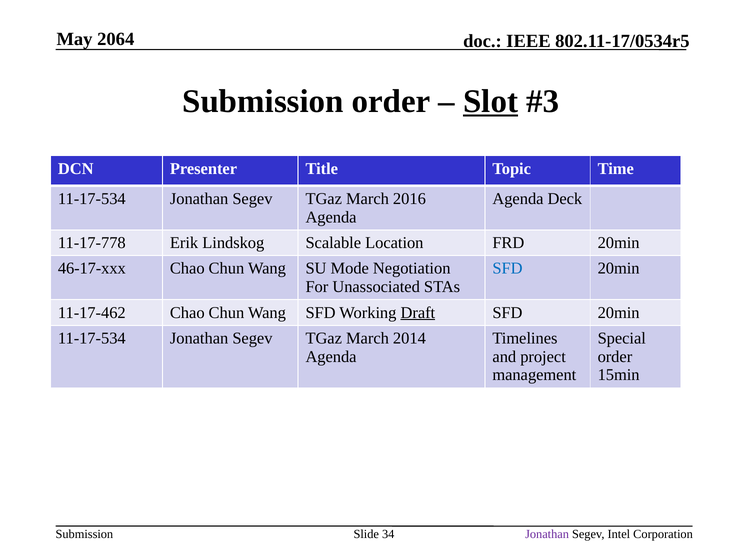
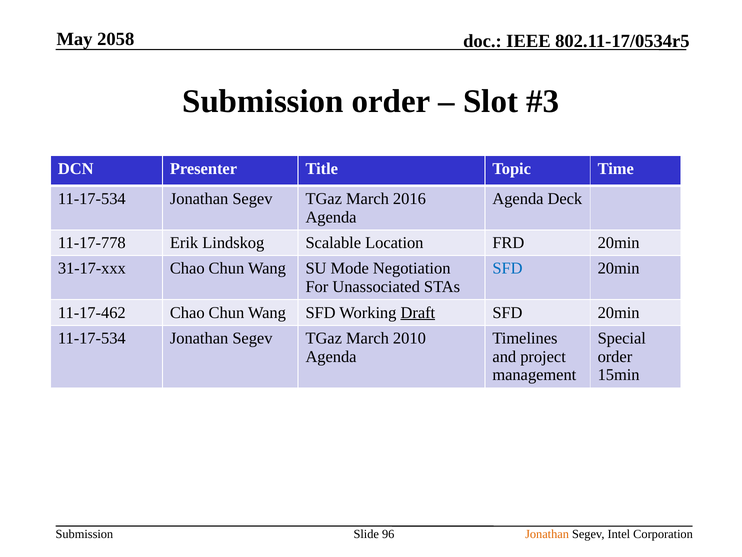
2064: 2064 -> 2058
Slot underline: present -> none
46-17-xxx: 46-17-xxx -> 31-17-xxx
2014: 2014 -> 2010
34: 34 -> 96
Jonathan at (547, 534) colour: purple -> orange
